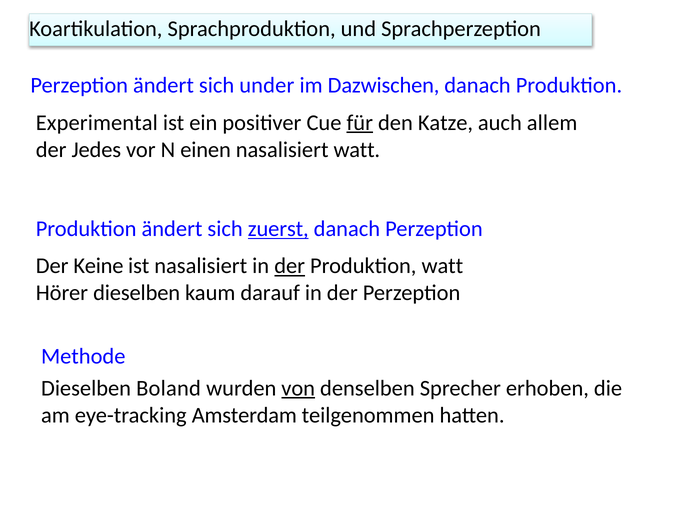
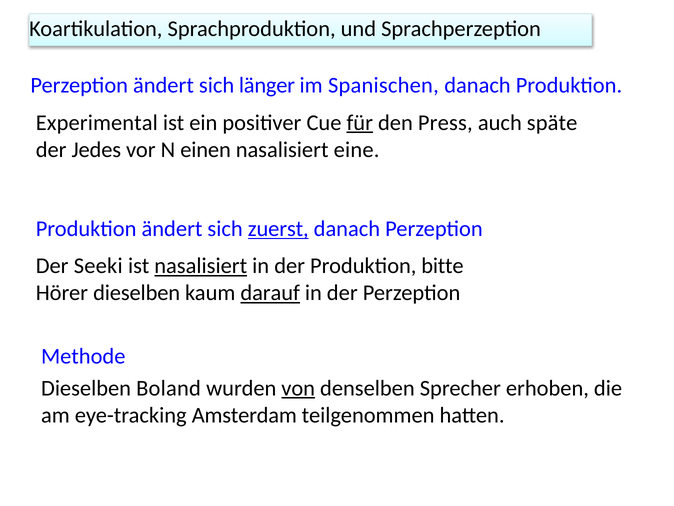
under: under -> länger
Dazwischen: Dazwischen -> Spanischen
Katze: Katze -> Press
allem: allem -> späte
nasalisiert watt: watt -> eine
Keine: Keine -> Seeki
nasalisiert at (201, 266) underline: none -> present
der at (290, 266) underline: present -> none
Produktion watt: watt -> bitte
darauf underline: none -> present
